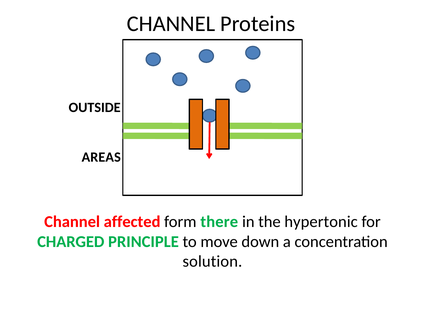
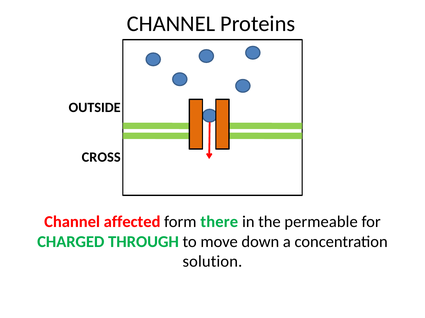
AREAS: AREAS -> CROSS
hypertonic: hypertonic -> permeable
PRINCIPLE: PRINCIPLE -> THROUGH
